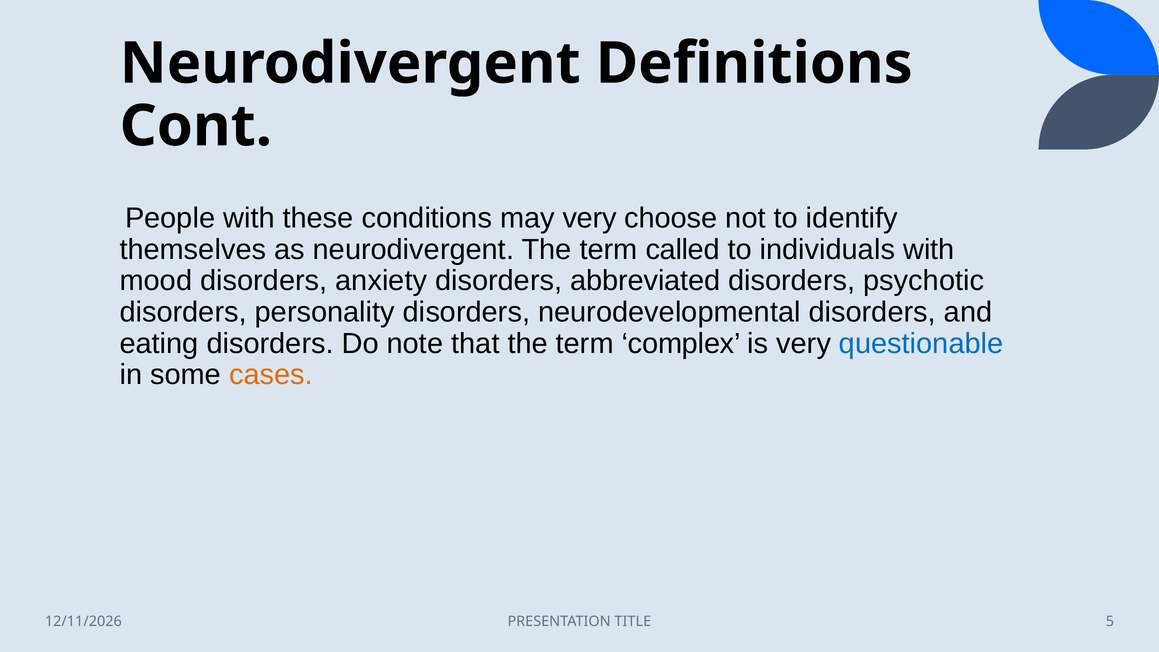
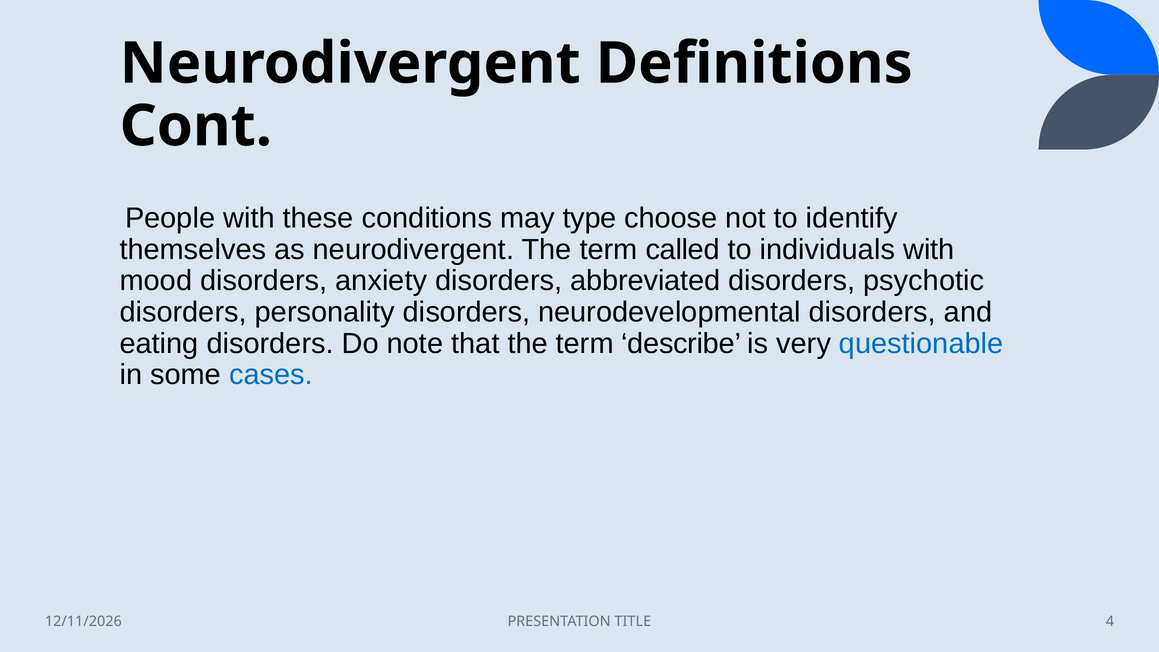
may very: very -> type
complex: complex -> describe
cases colour: orange -> blue
5: 5 -> 4
